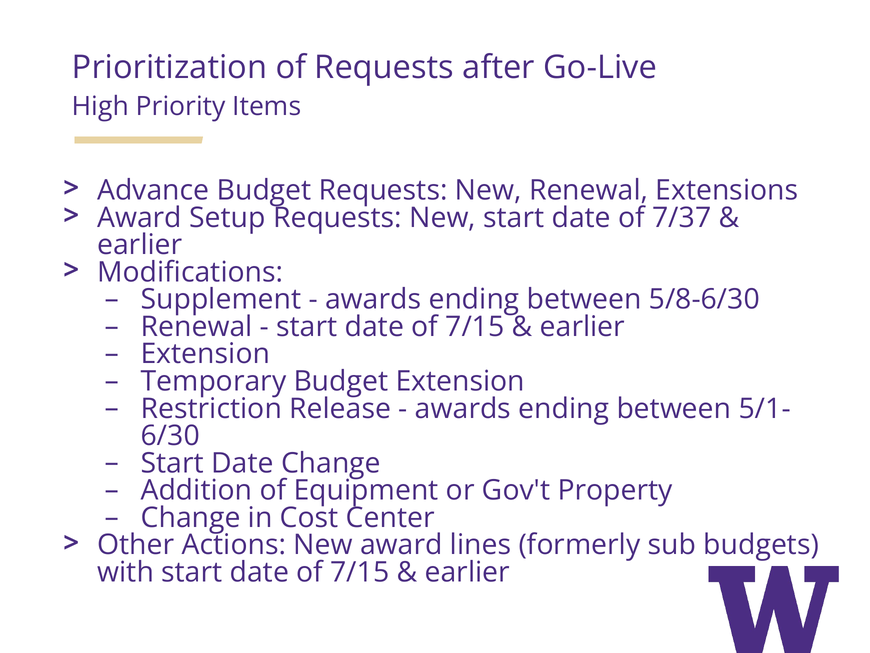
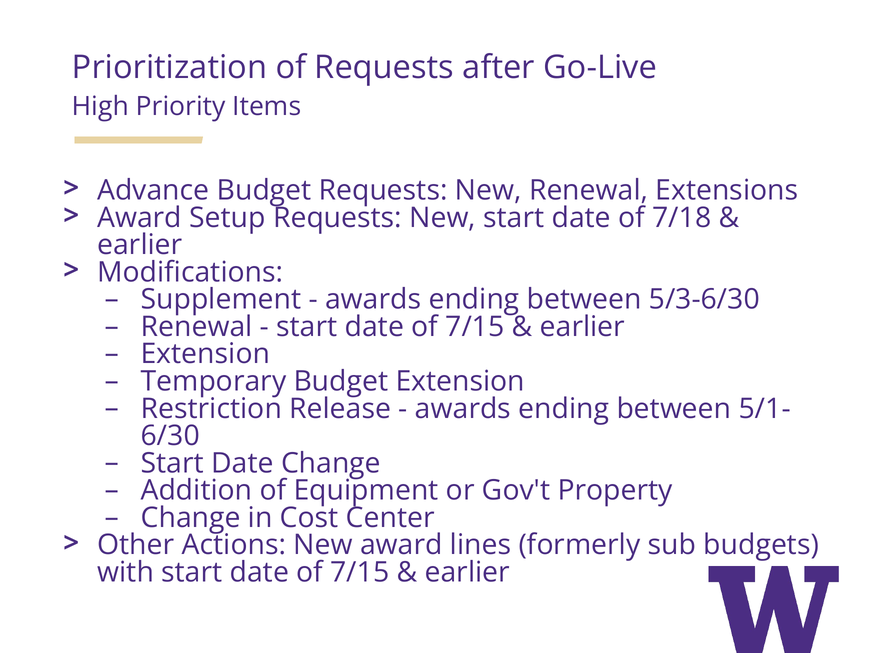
7/37: 7/37 -> 7/18
5/8-6/30: 5/8-6/30 -> 5/3-6/30
